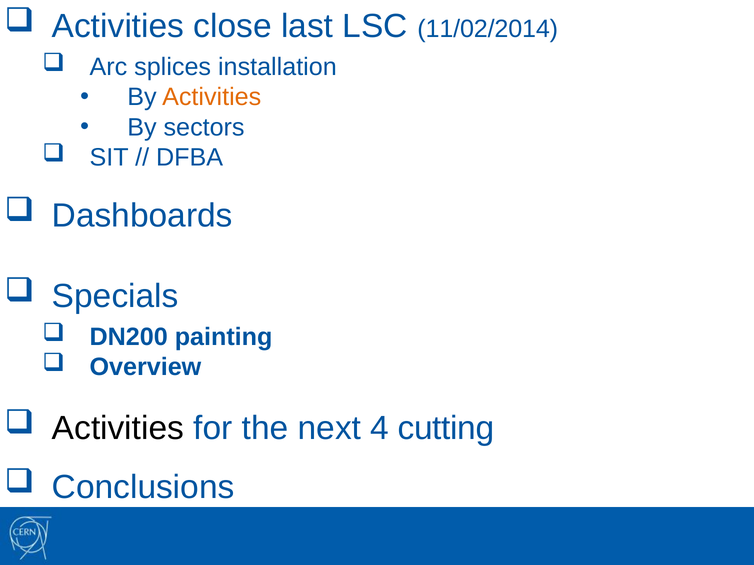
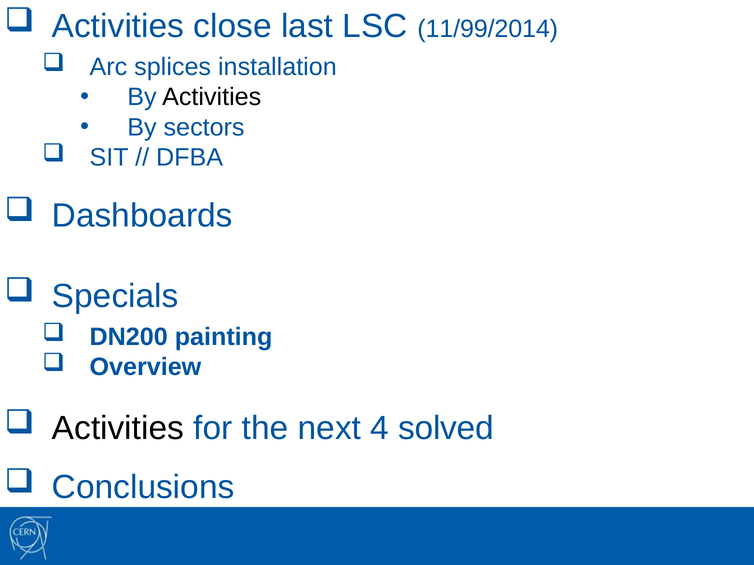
11/02/2014: 11/02/2014 -> 11/99/2014
Activities at (212, 97) colour: orange -> black
cutting: cutting -> solved
